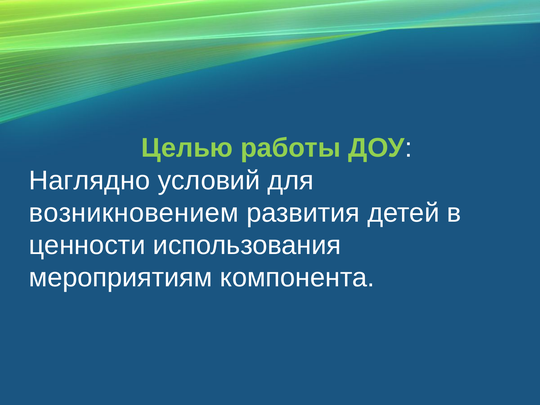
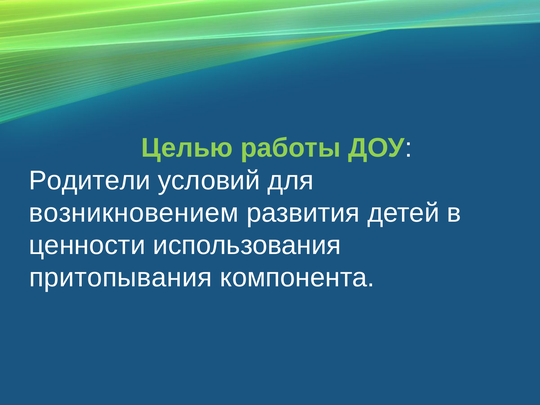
Наглядно: Наглядно -> Родители
мероприятиям: мероприятиям -> притопывания
